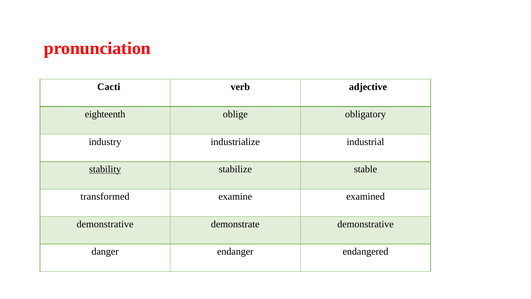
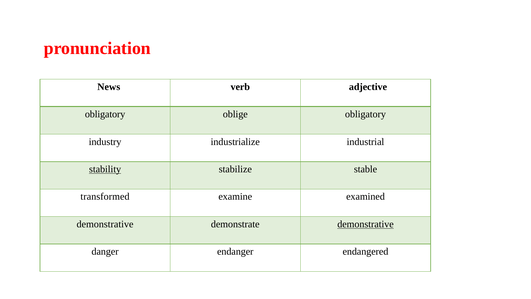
Cacti: Cacti -> News
eighteenth at (105, 114): eighteenth -> obligatory
demonstrative at (366, 224) underline: none -> present
